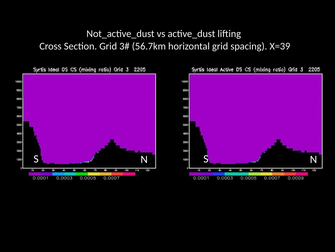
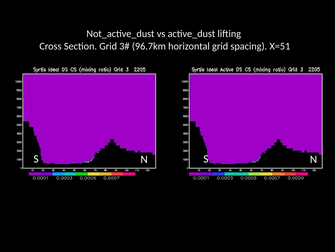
56.7km: 56.7km -> 96.7km
X=39: X=39 -> X=51
